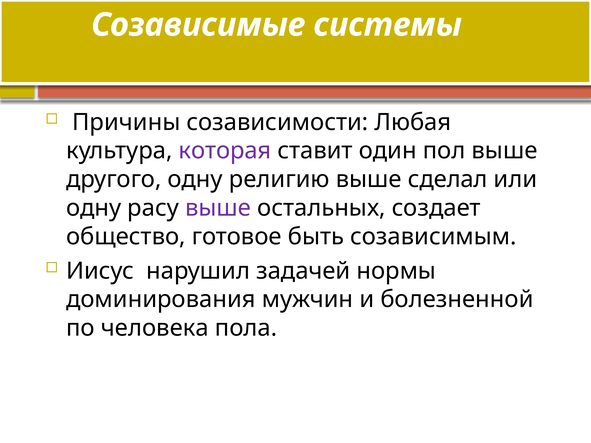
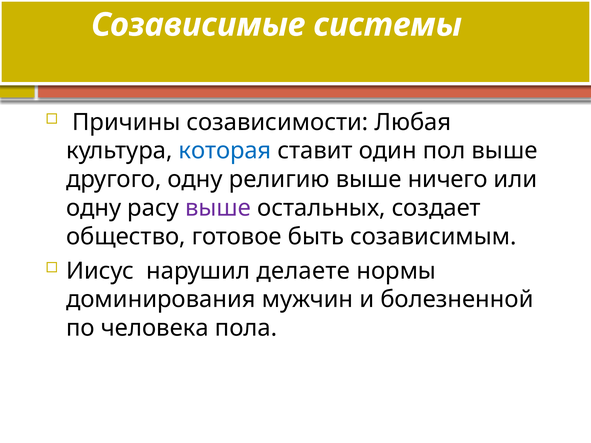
которая colour: purple -> blue
сделал: сделал -> ничего
задачей: задачей -> делаете
